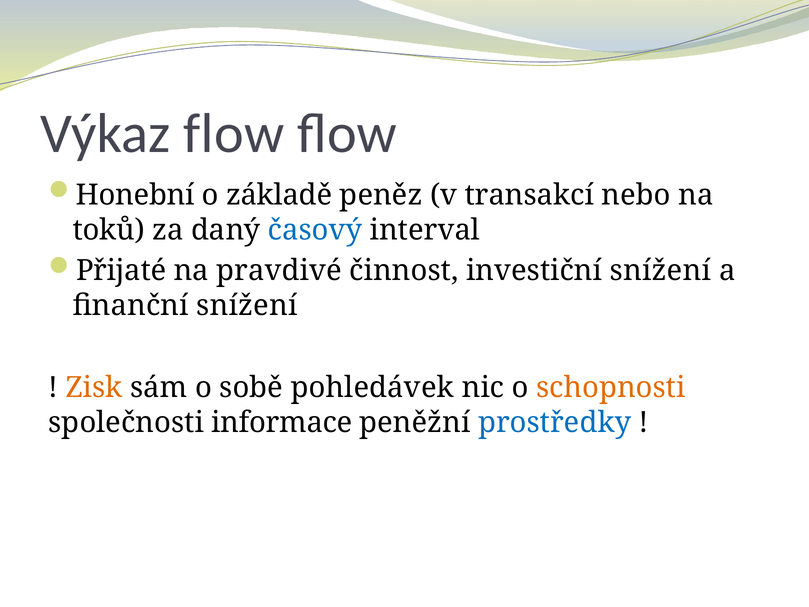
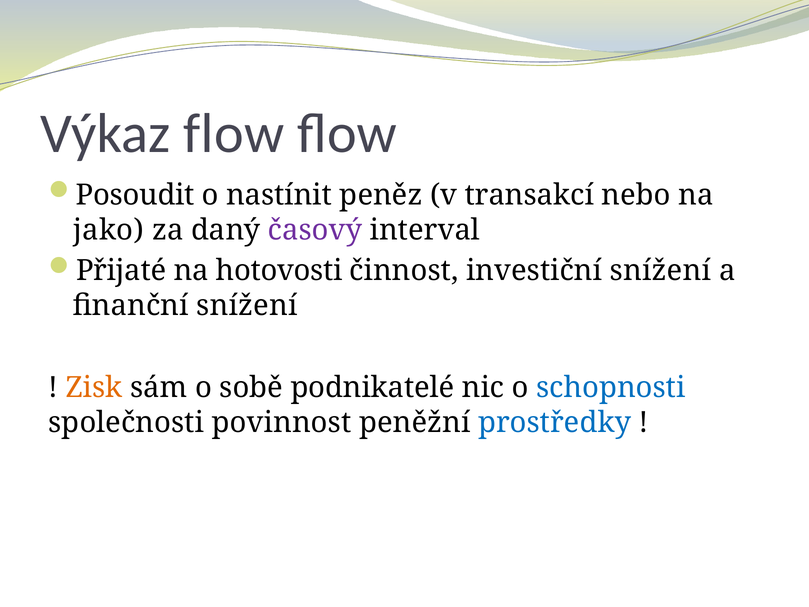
Honební: Honební -> Posoudit
základě: základě -> nastínit
toků: toků -> jako
časový colour: blue -> purple
pravdivé: pravdivé -> hotovosti
pohledávek: pohledávek -> podnikatelé
schopnosti colour: orange -> blue
informace: informace -> povinnost
